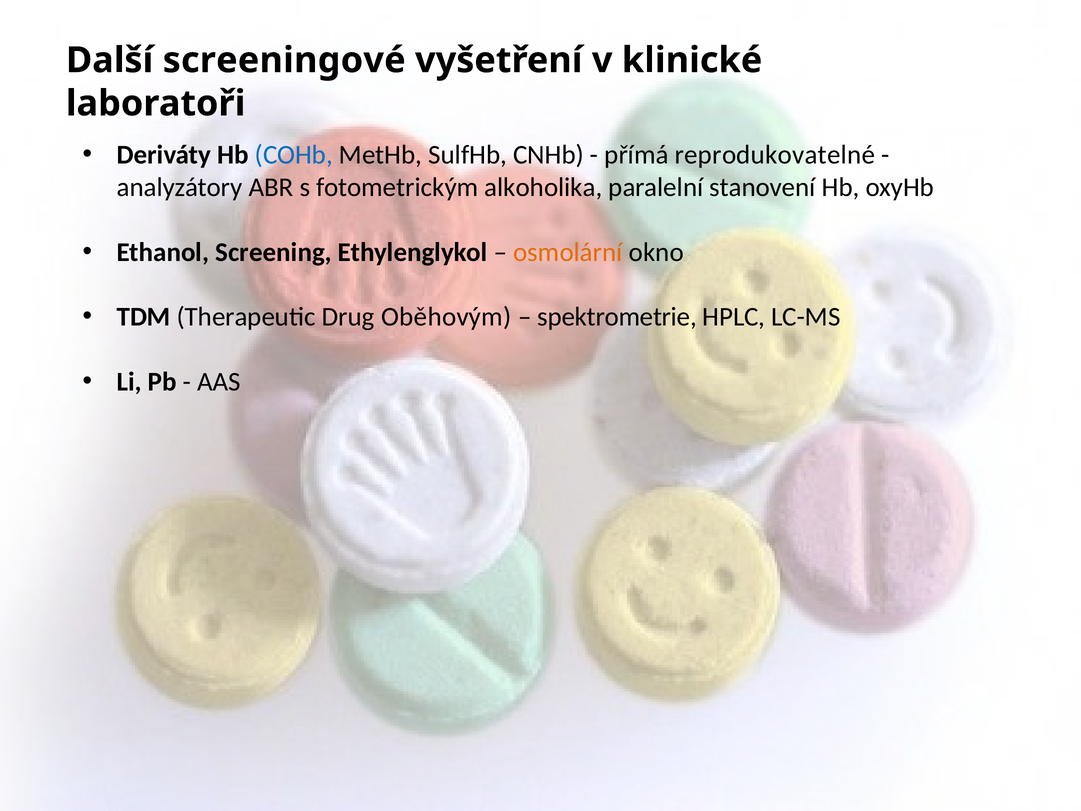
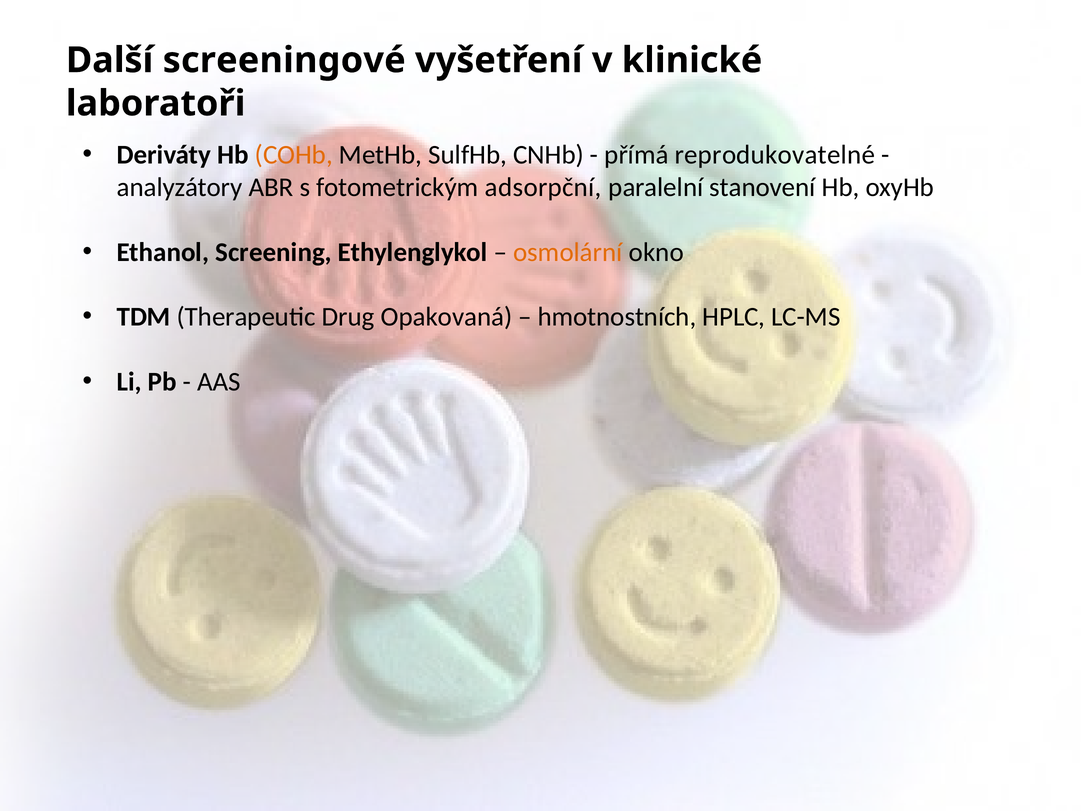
COHb colour: blue -> orange
alkoholika: alkoholika -> adsorpční
Oběhovým: Oběhovým -> Opakovaná
spektrometrie: spektrometrie -> hmotnostních
